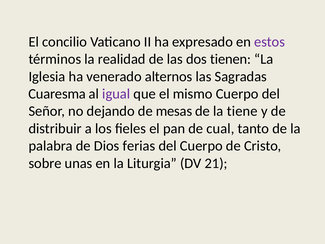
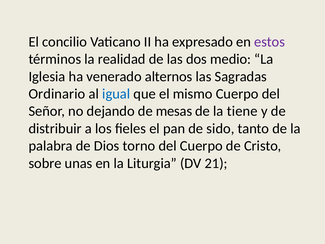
tienen: tienen -> medio
Cuaresma: Cuaresma -> Ordinario
igual colour: purple -> blue
cual: cual -> sido
ferias: ferias -> torno
